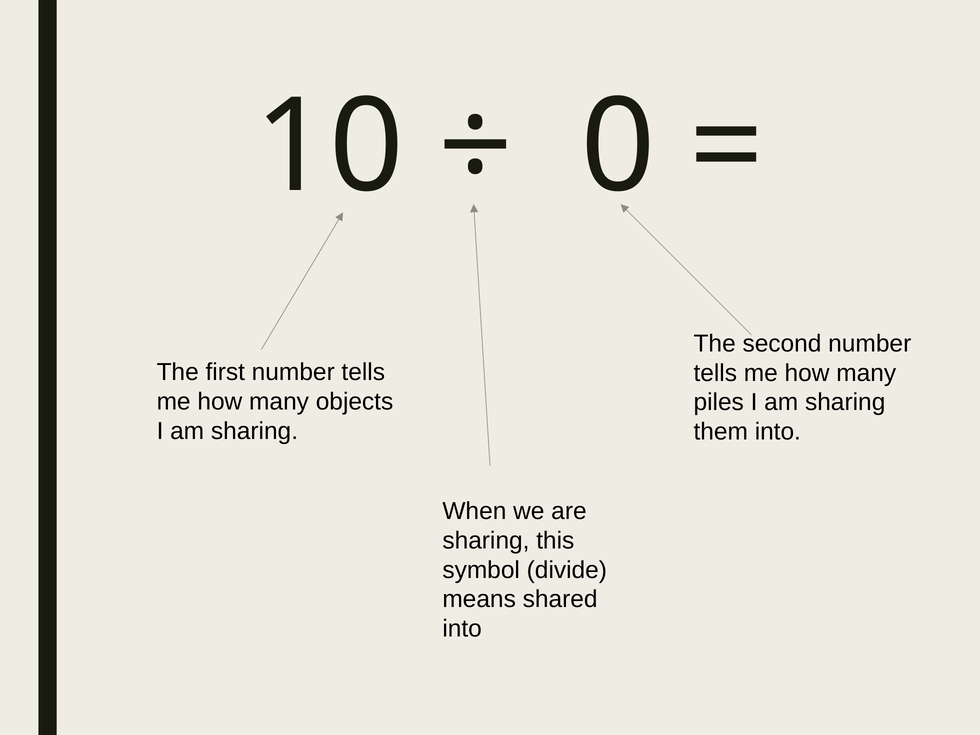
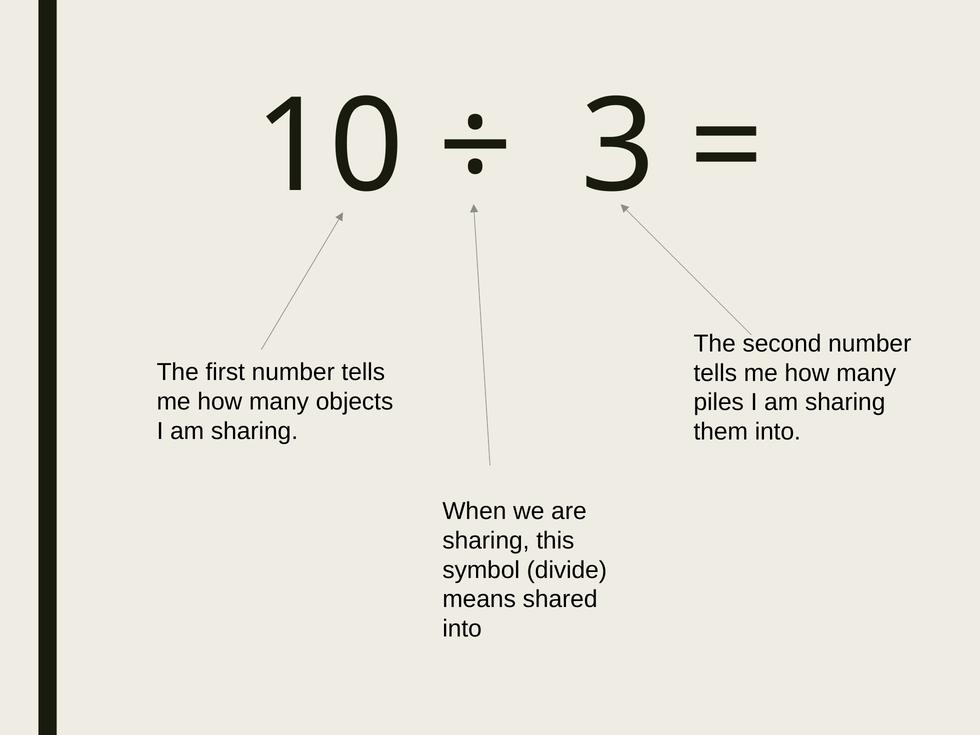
0: 0 -> 3
